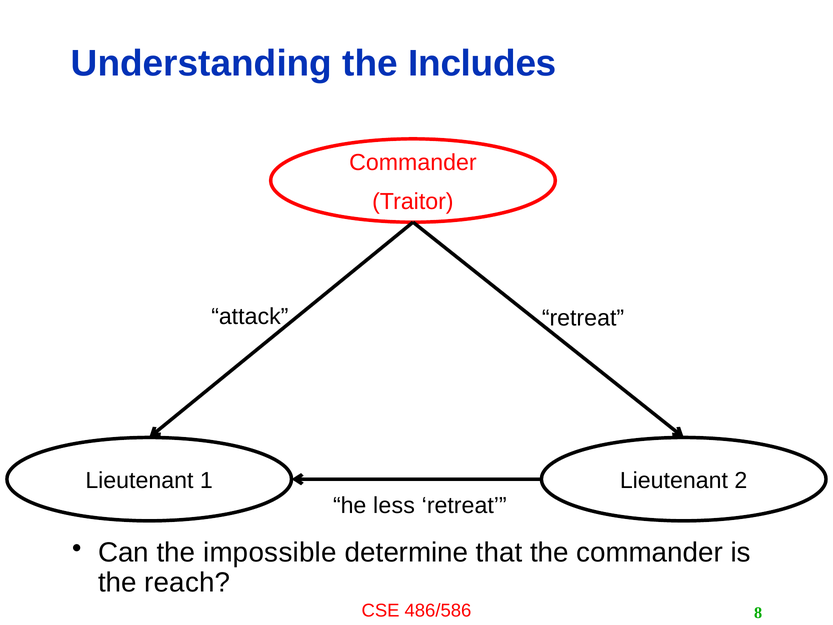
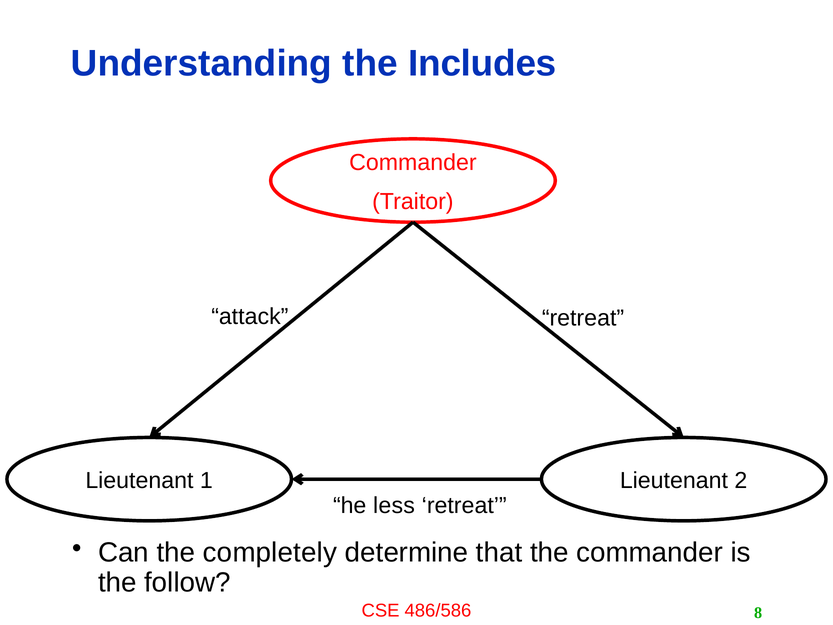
impossible: impossible -> completely
reach: reach -> follow
